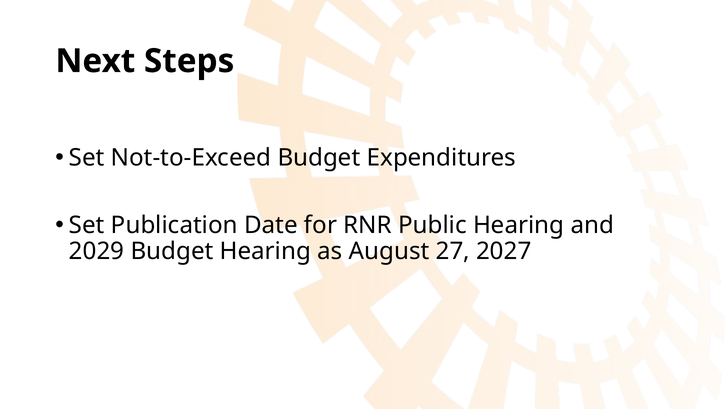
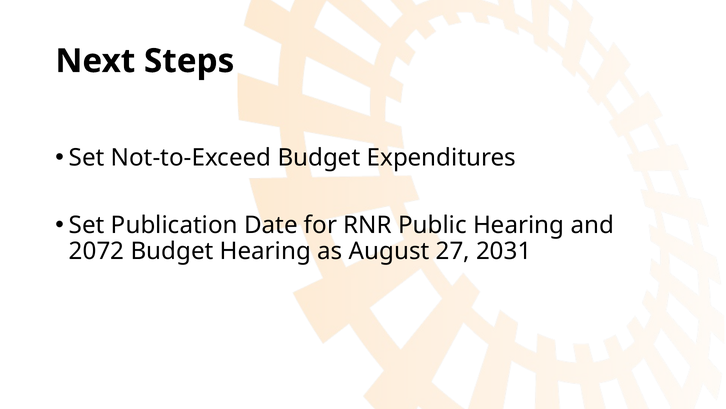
2029: 2029 -> 2072
2027: 2027 -> 2031
